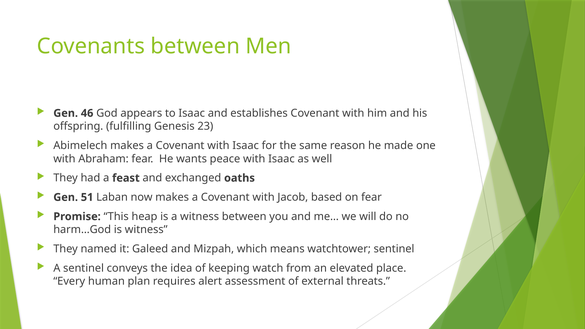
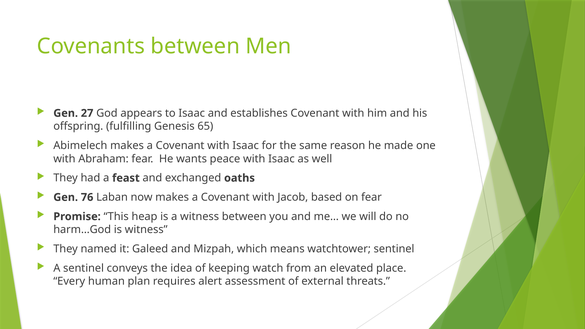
46: 46 -> 27
23: 23 -> 65
51: 51 -> 76
